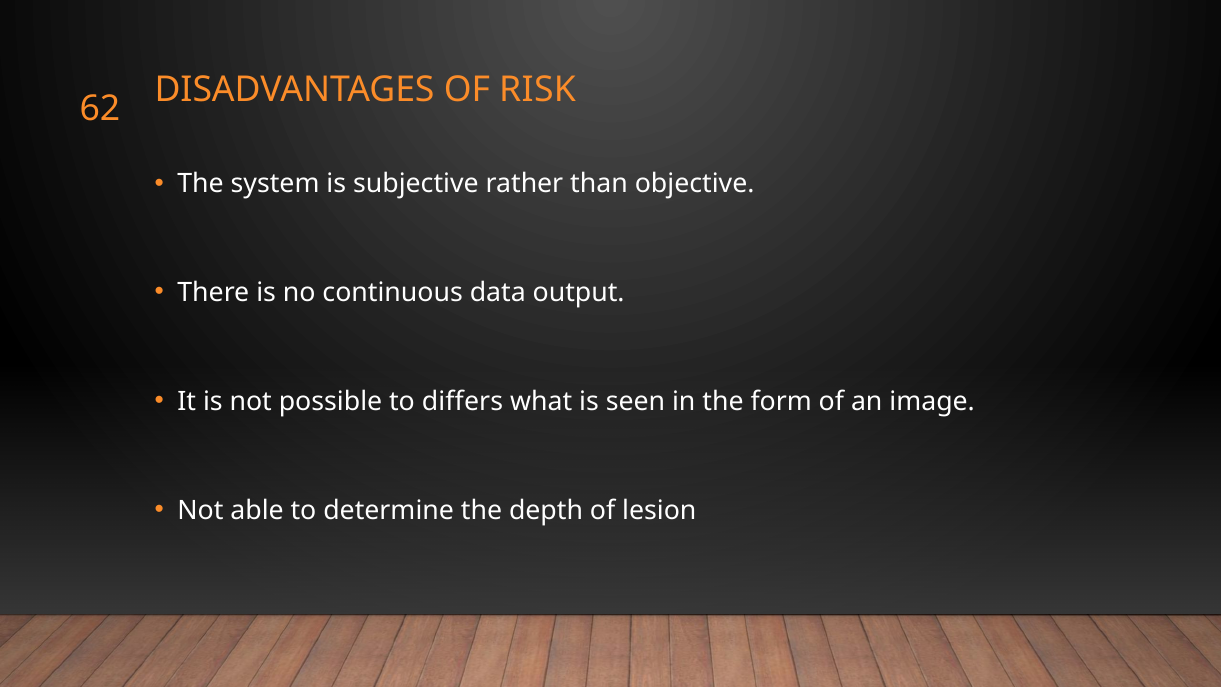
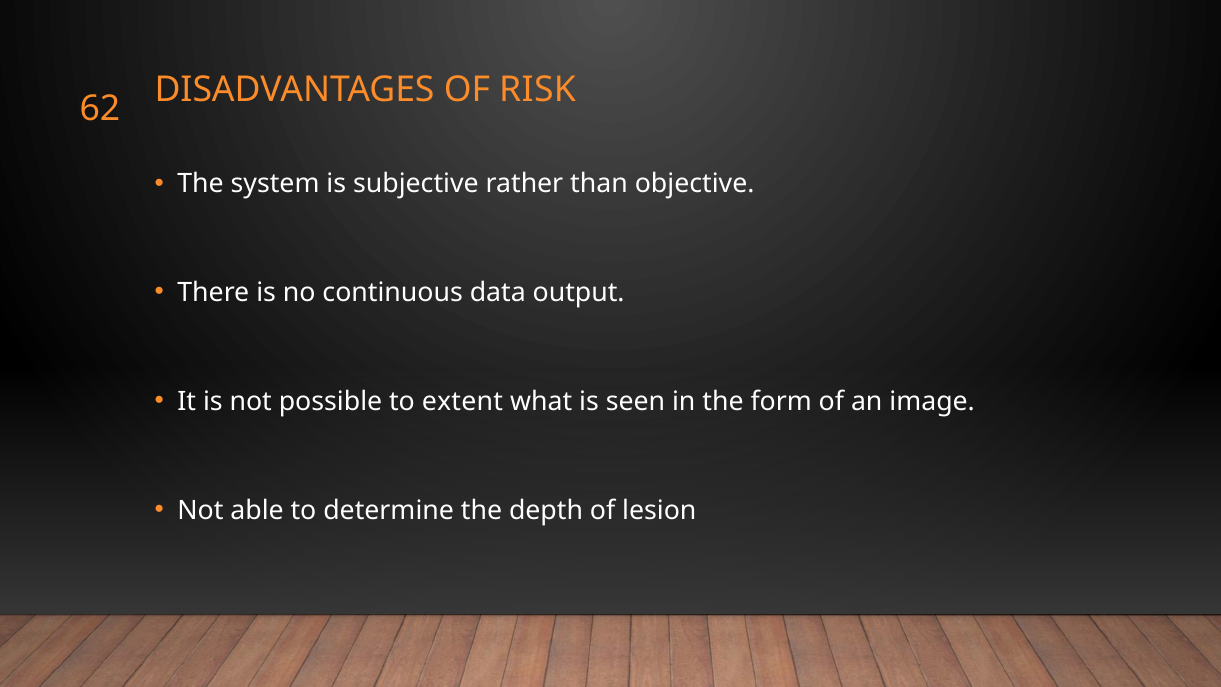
differs: differs -> extent
